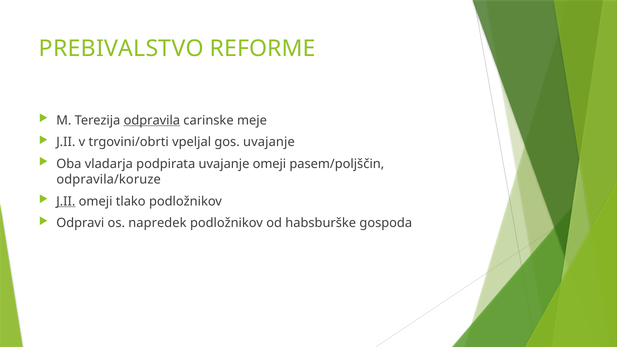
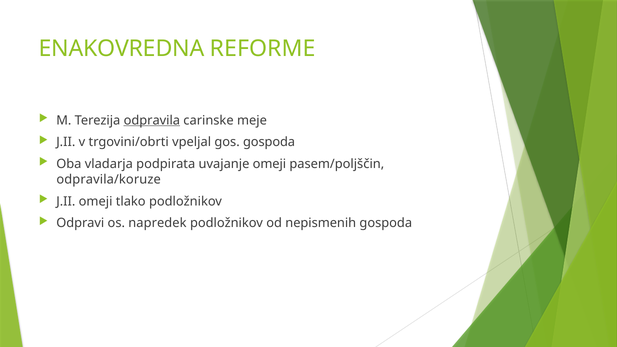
PREBIVALSTVO: PREBIVALSTVO -> ENAKOVREDNA
gos uvajanje: uvajanje -> gospoda
J.II at (66, 201) underline: present -> none
habsburške: habsburške -> nepismenih
